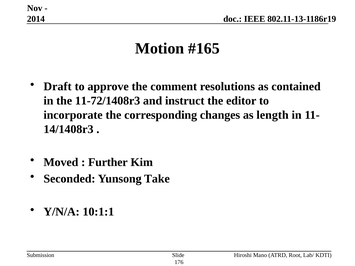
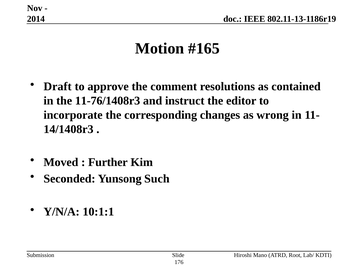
11-72/1408r3: 11-72/1408r3 -> 11-76/1408r3
length: length -> wrong
Take: Take -> Such
